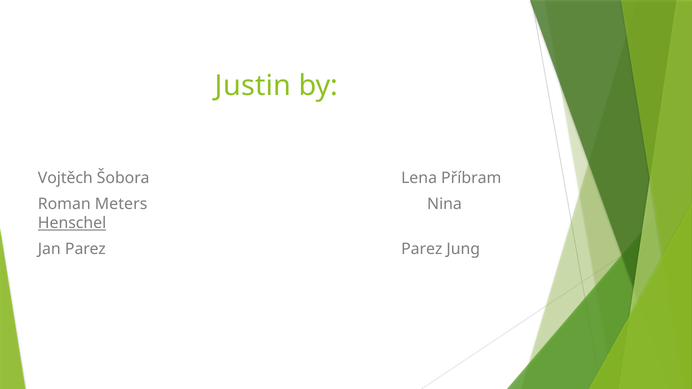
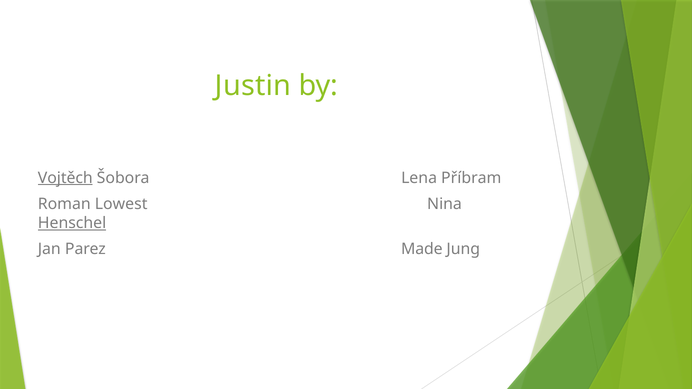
Vojtěch underline: none -> present
Meters: Meters -> Lowest
Parez Parez: Parez -> Made
